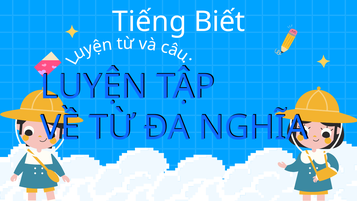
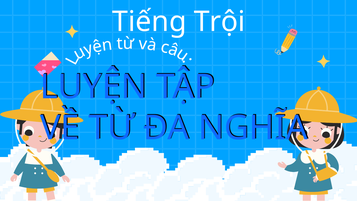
Biết: Biết -> Trội
